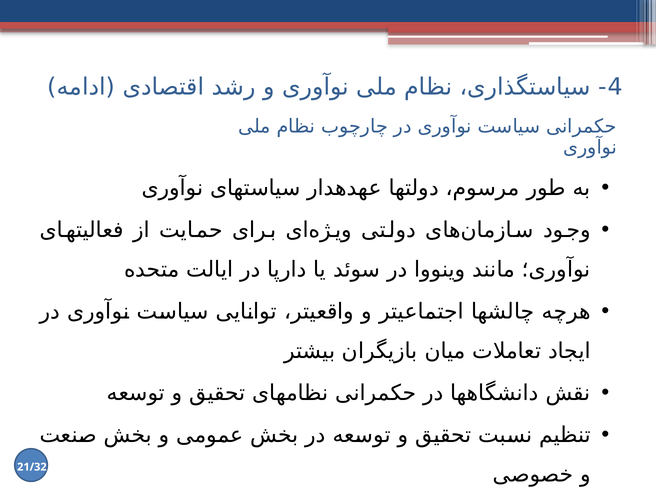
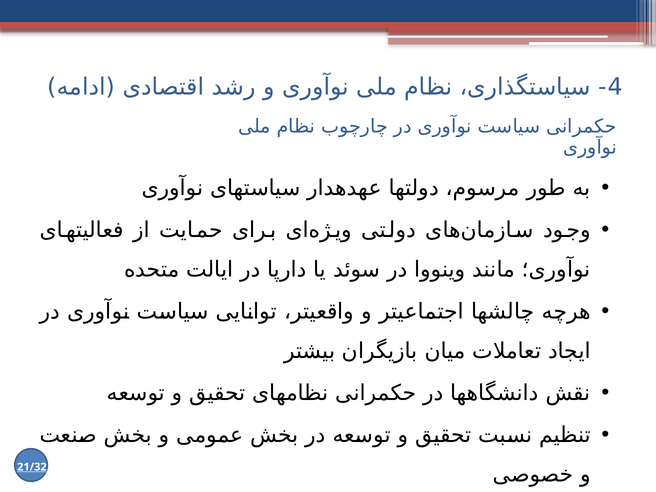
21/32 underline: none -> present
